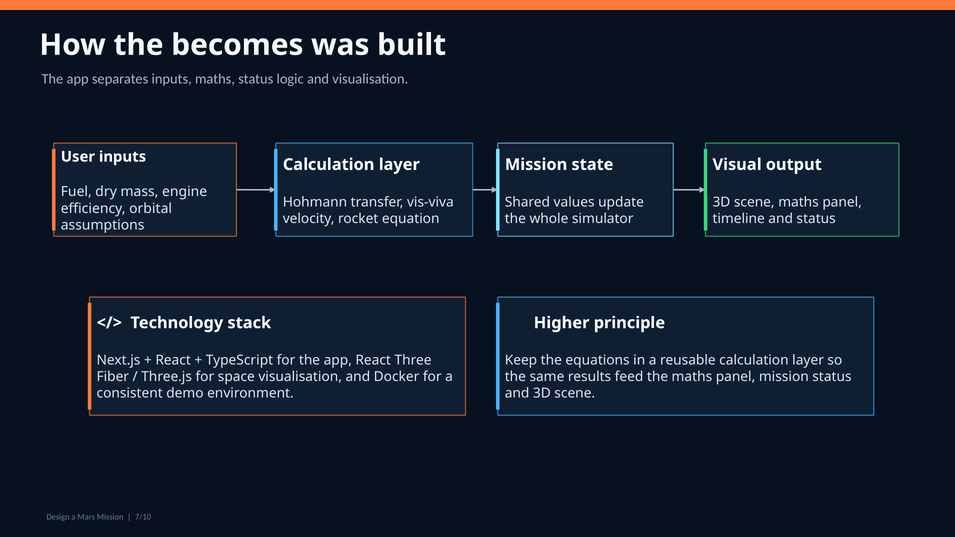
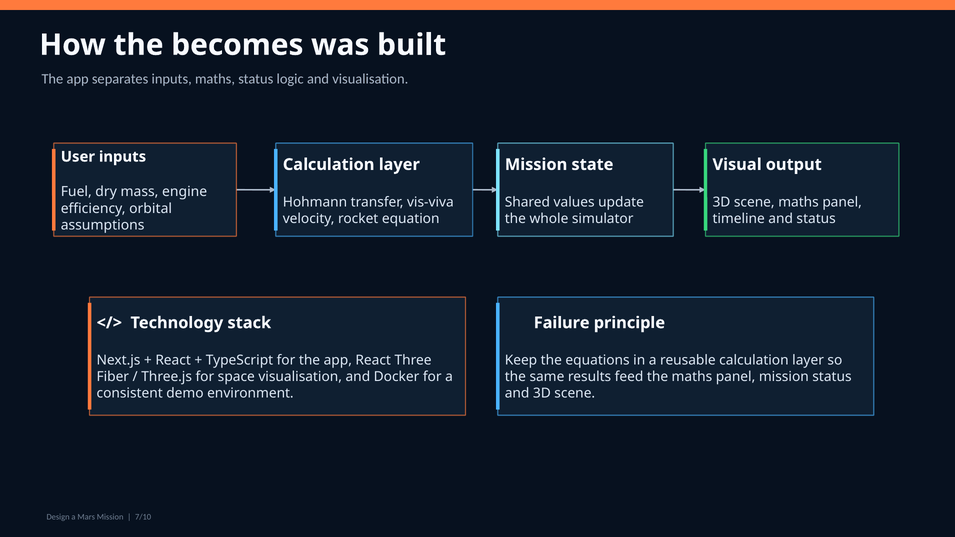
Higher: Higher -> Failure
